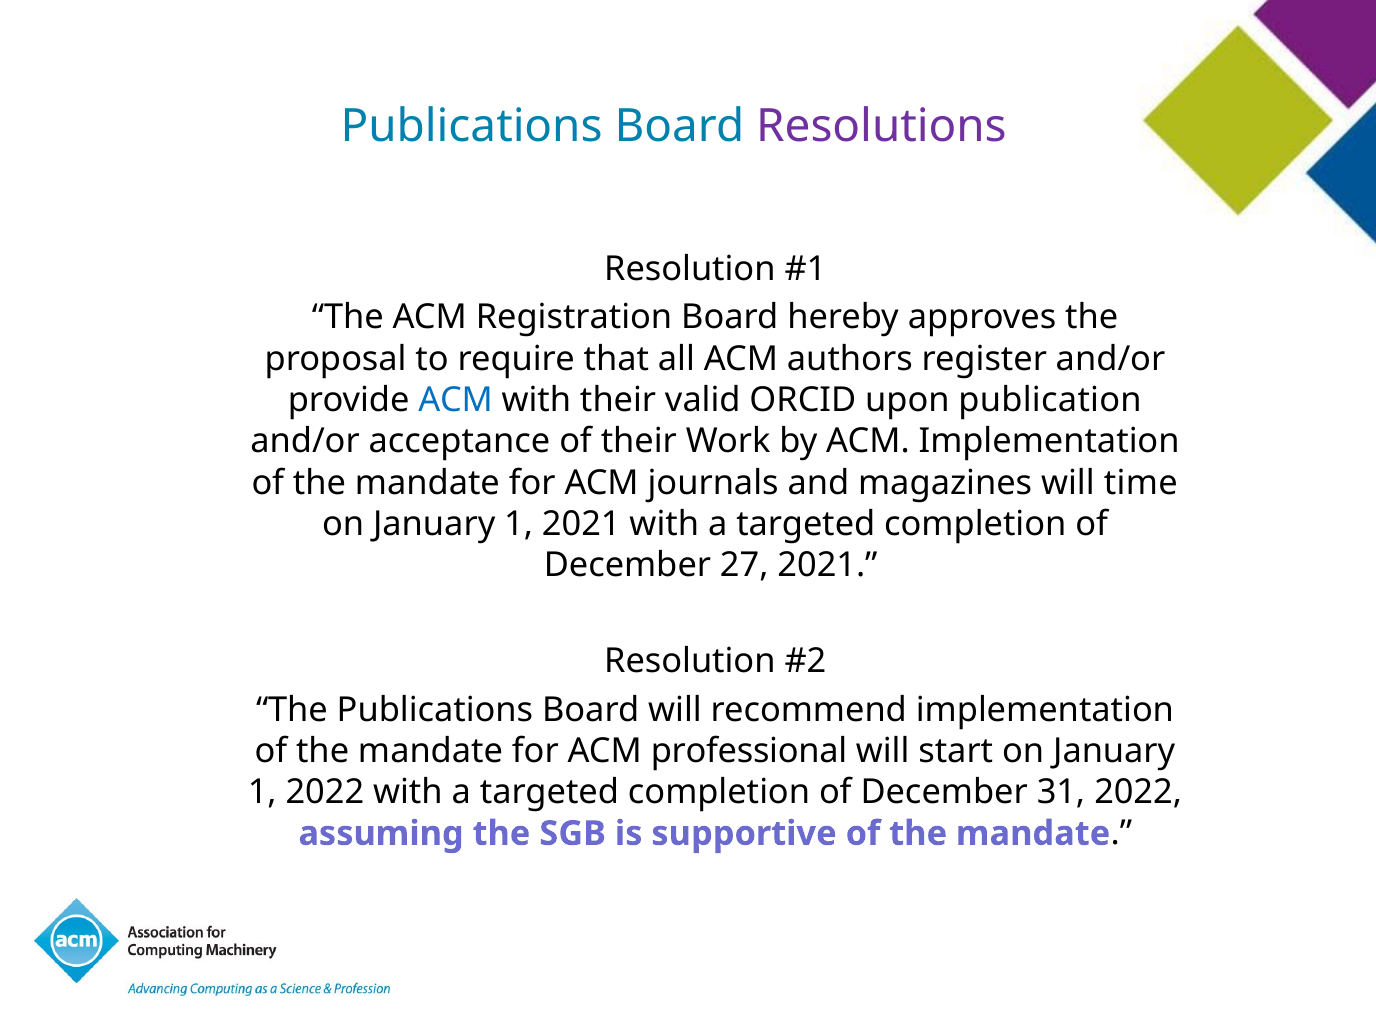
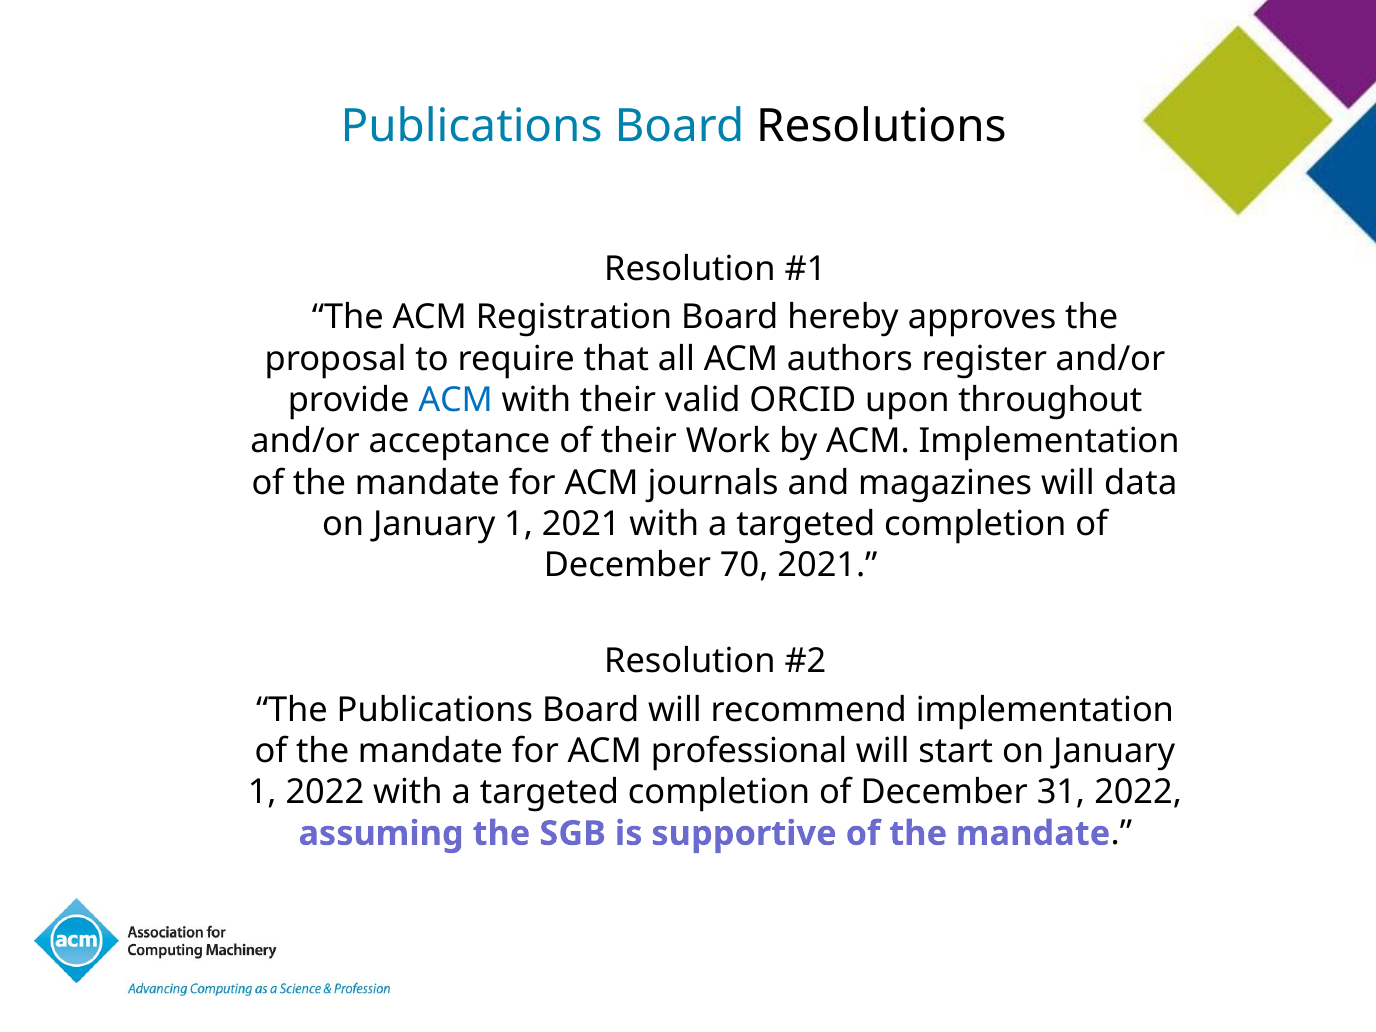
Resolutions colour: purple -> black
publication: publication -> throughout
time: time -> data
27: 27 -> 70
